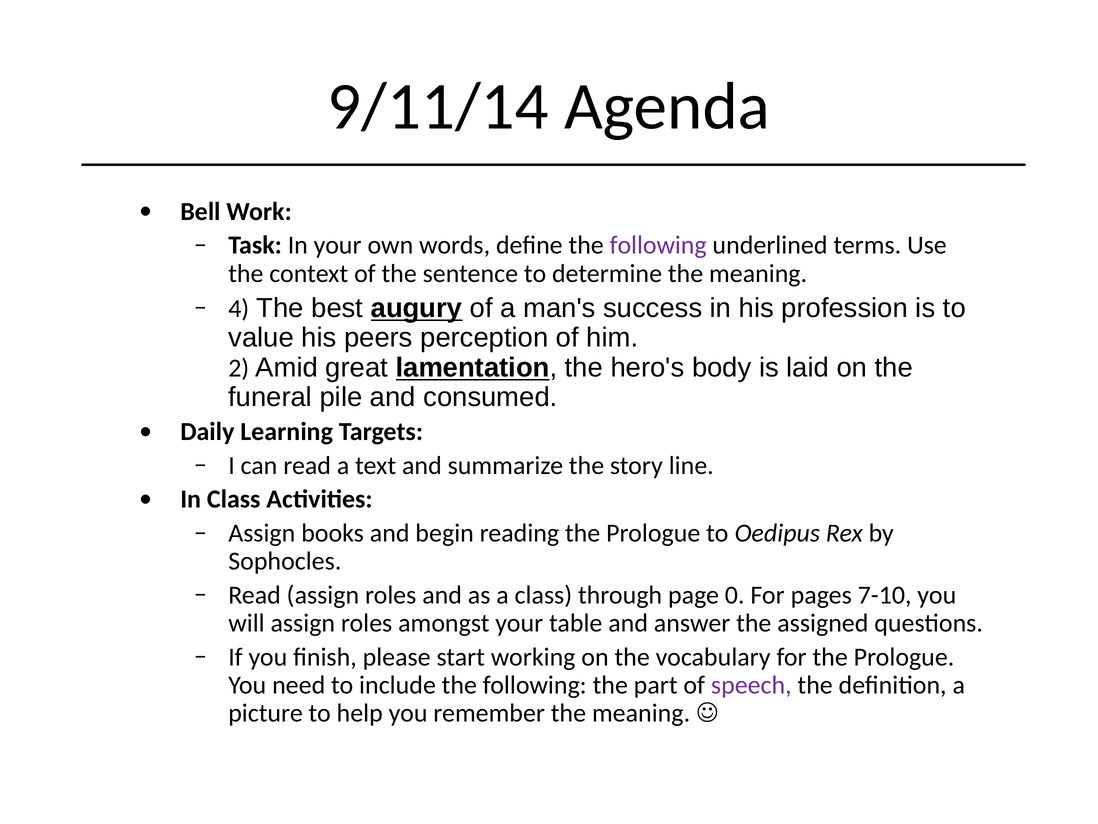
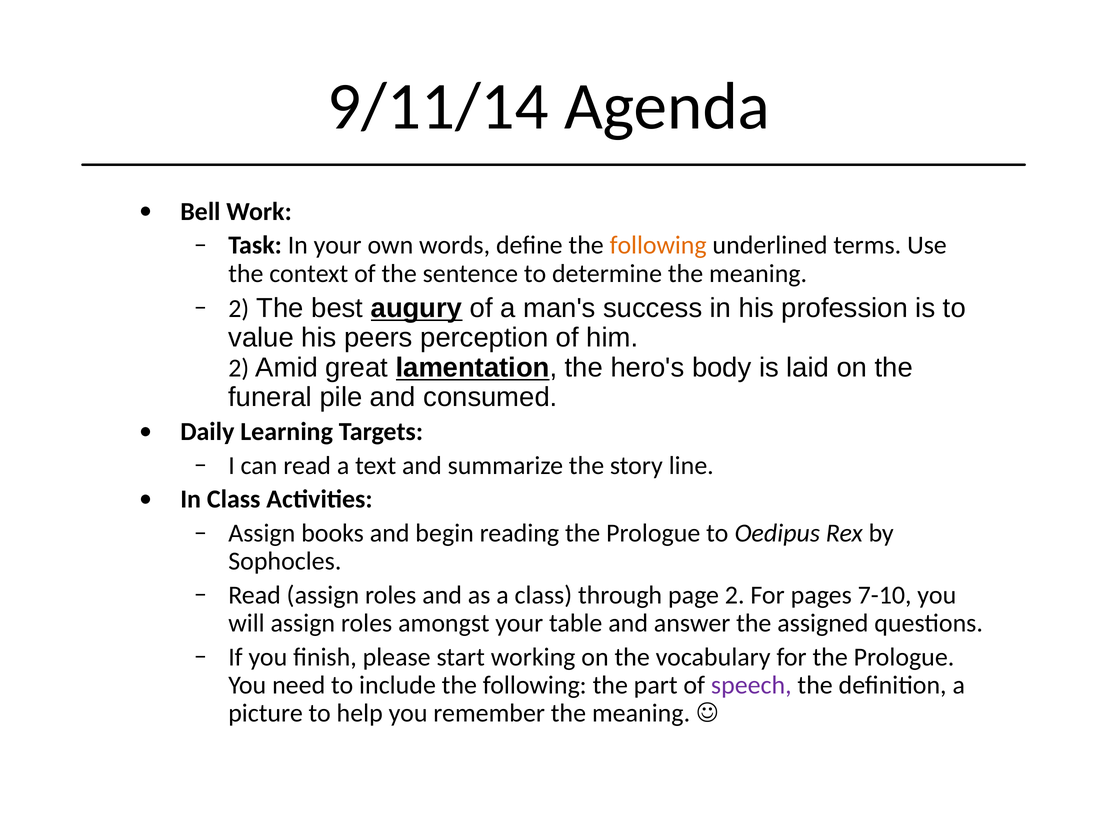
following at (658, 245) colour: purple -> orange
4 at (239, 308): 4 -> 2
page 0: 0 -> 2
